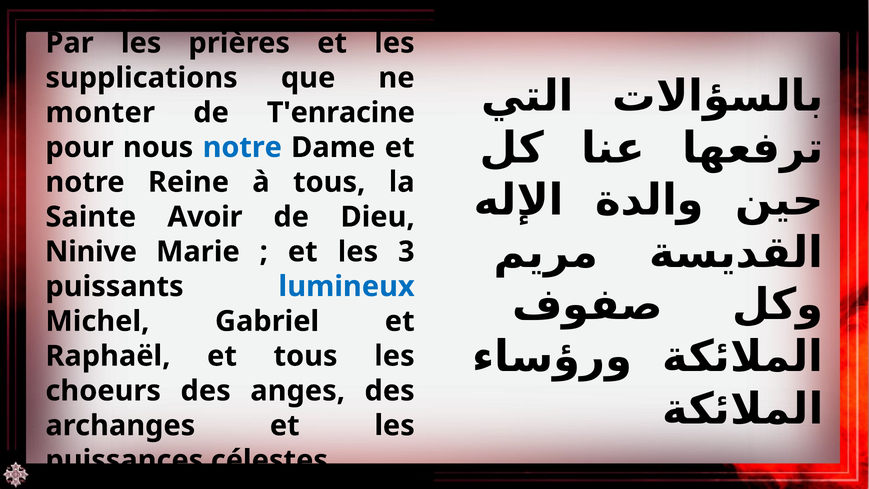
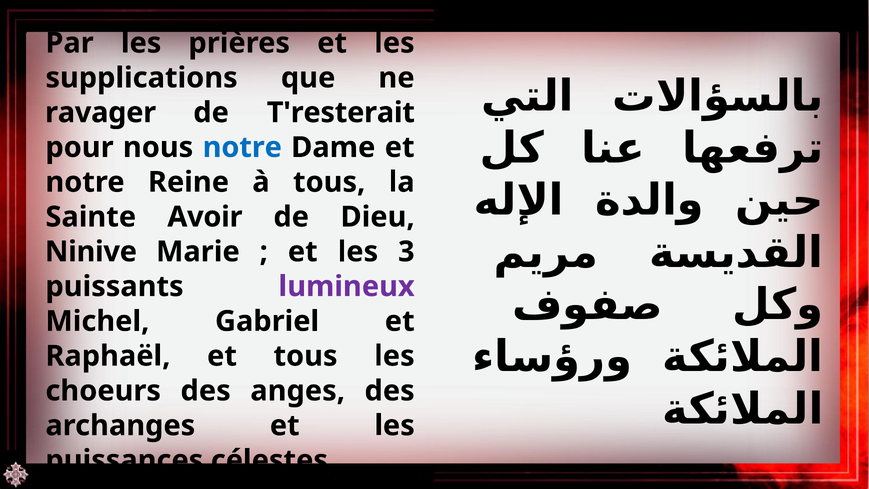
monter: monter -> ravager
T'enracine: T'enracine -> T'resterait
lumineux colour: blue -> purple
